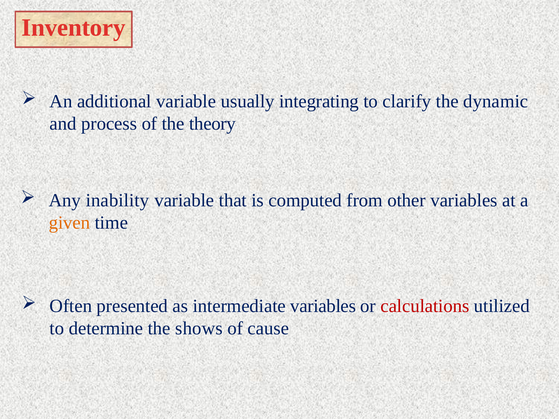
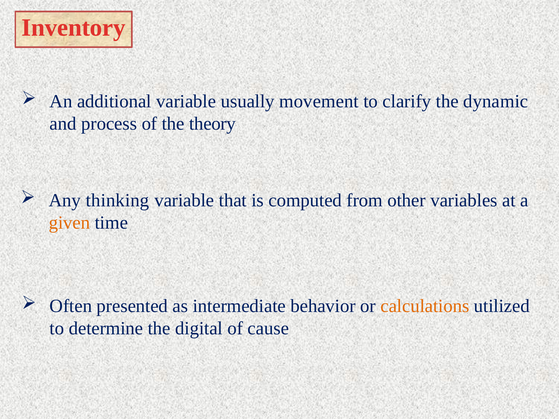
integrating: integrating -> movement
inability: inability -> thinking
intermediate variables: variables -> behavior
calculations colour: red -> orange
shows: shows -> digital
